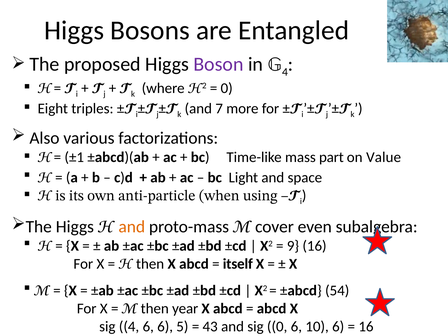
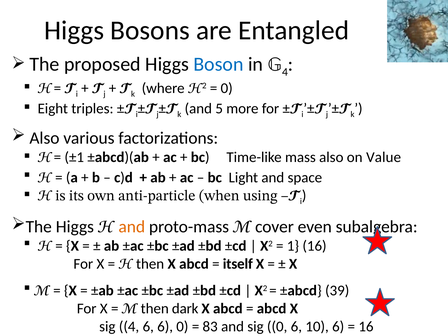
Boson colour: purple -> blue
7: 7 -> 5
mass part: part -> also
9: 9 -> 1
54: 54 -> 39
year: year -> dark
6 5: 5 -> 0
43: 43 -> 83
